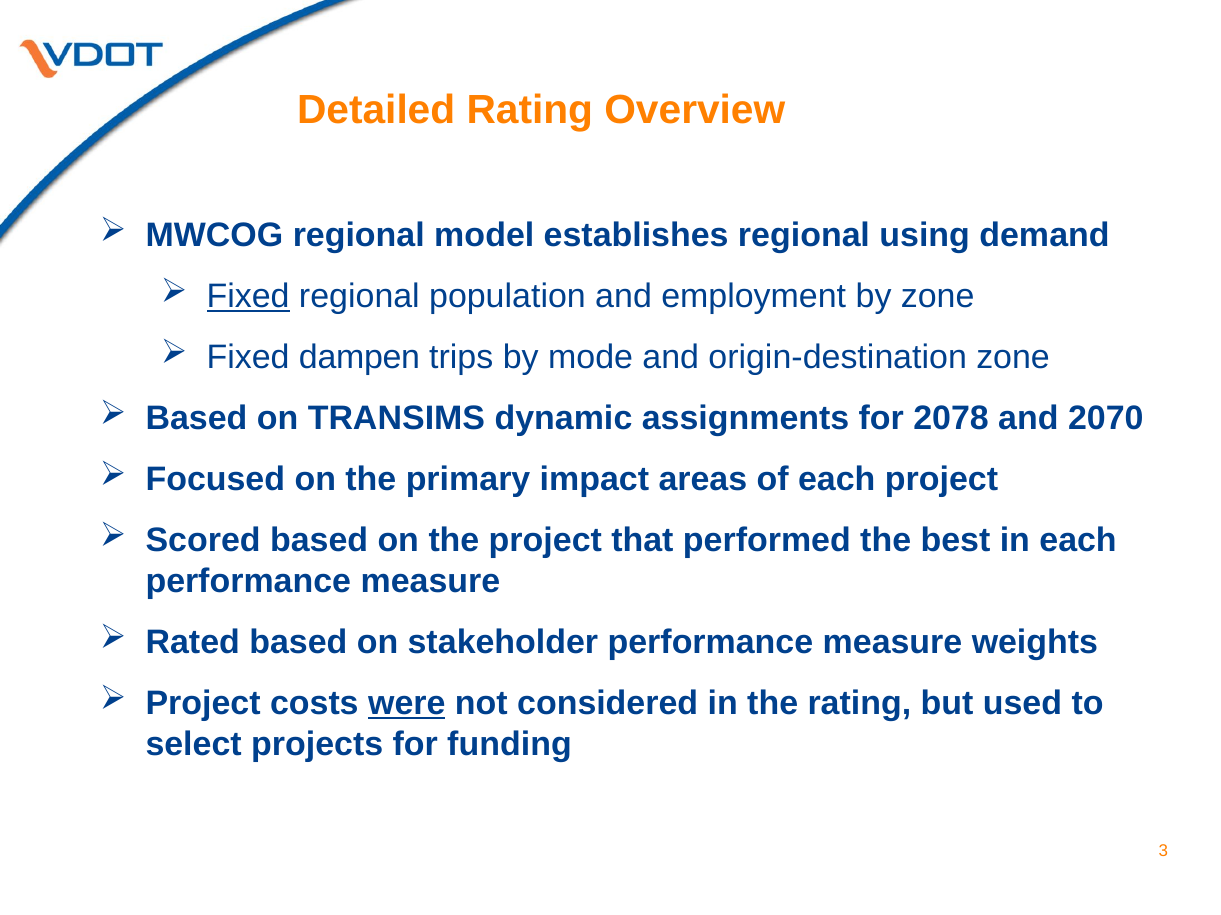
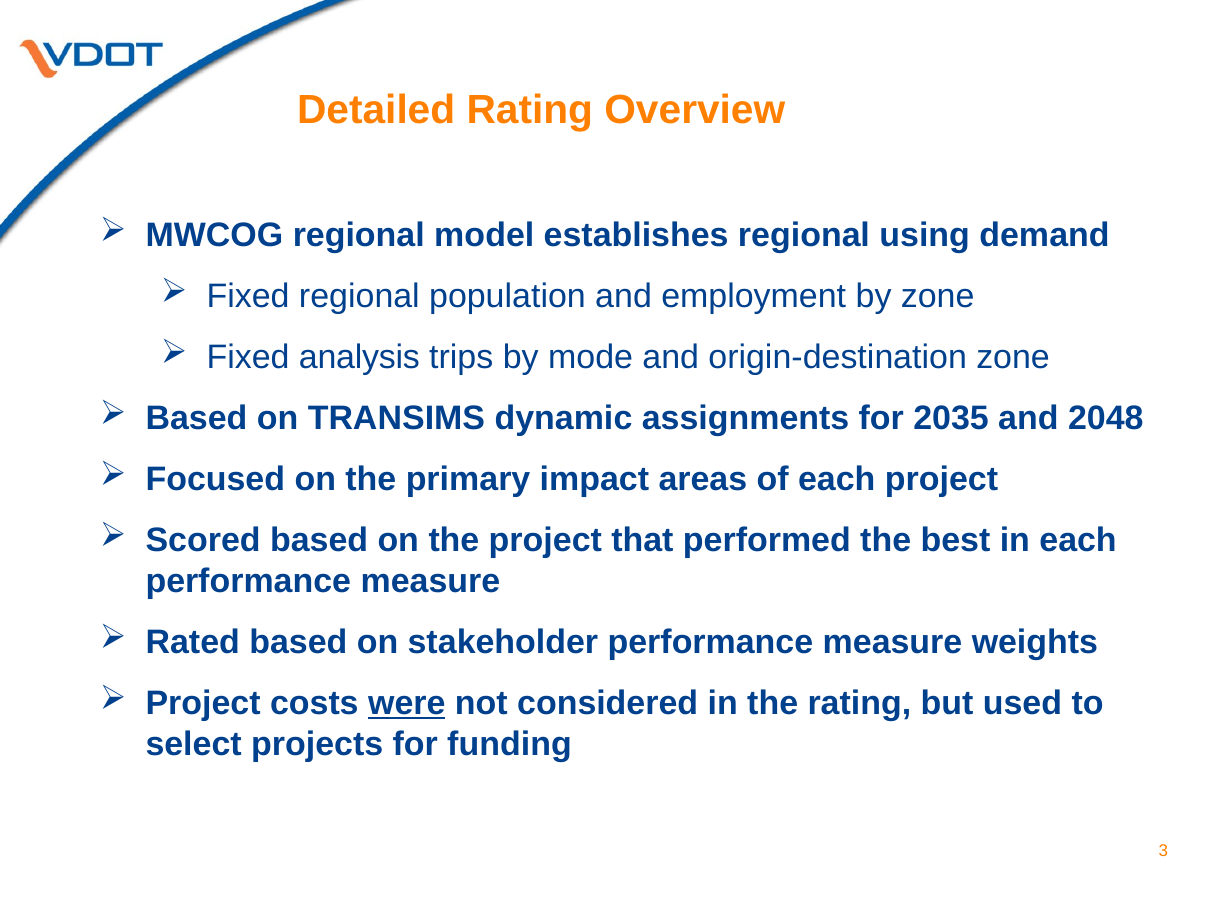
Fixed at (248, 297) underline: present -> none
dampen: dampen -> analysis
2078: 2078 -> 2035
2070: 2070 -> 2048
